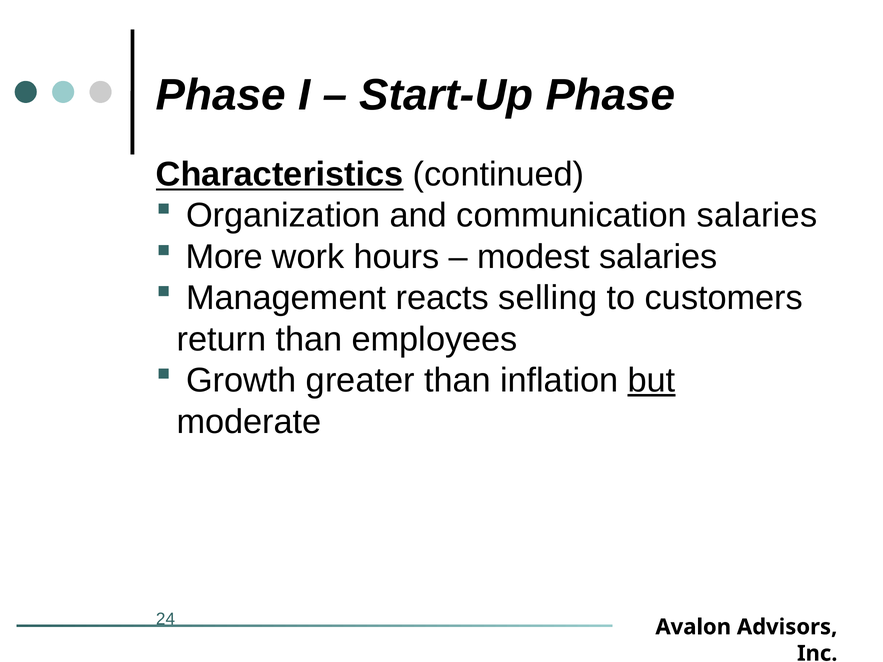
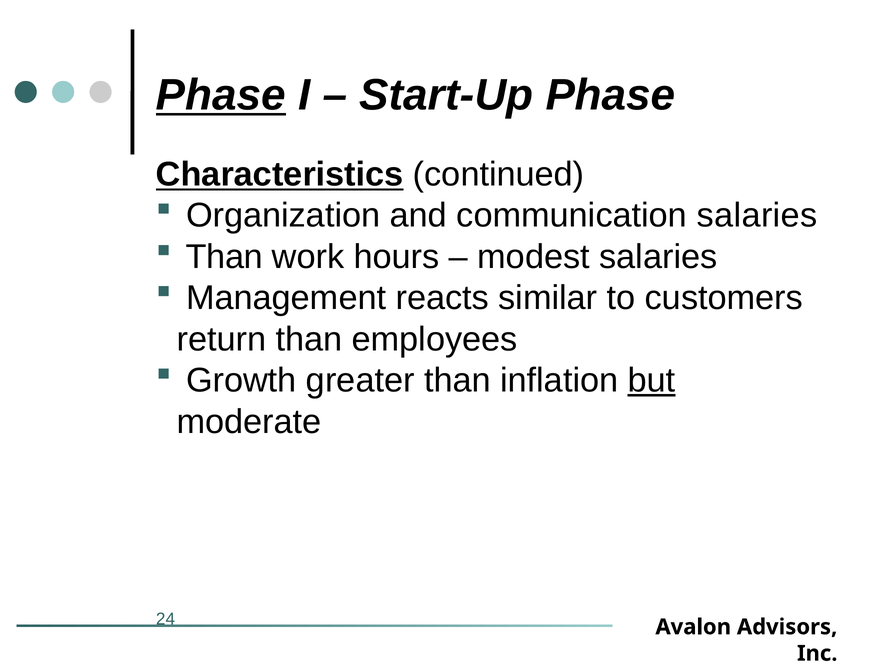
Phase at (221, 95) underline: none -> present
More at (224, 257): More -> Than
selling: selling -> similar
